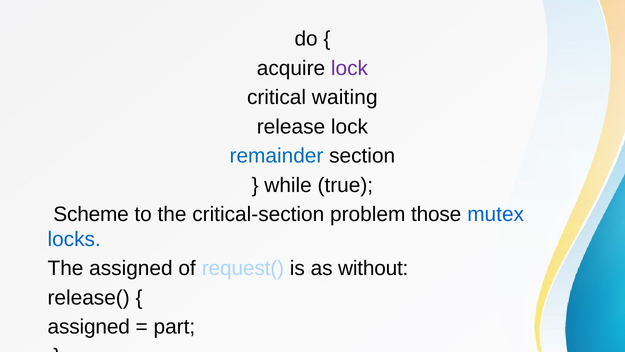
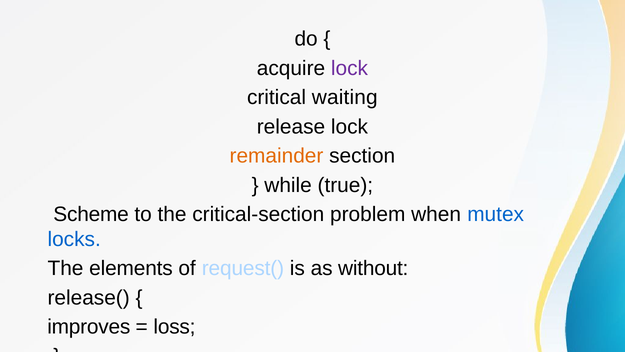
remainder colour: blue -> orange
those: those -> when
The assigned: assigned -> elements
assigned at (89, 327): assigned -> improves
part: part -> loss
